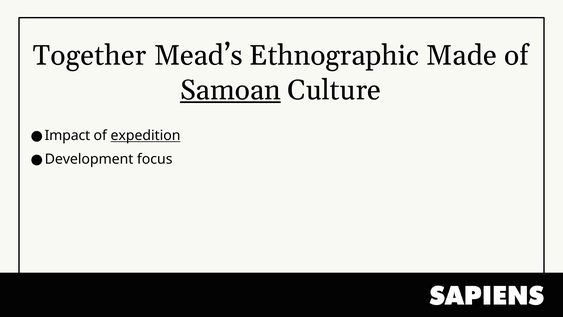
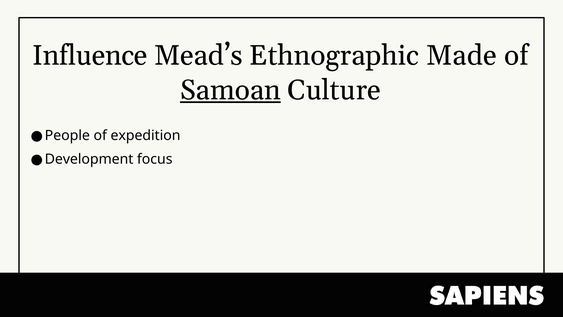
Together: Together -> Influence
Impact: Impact -> People
expedition underline: present -> none
